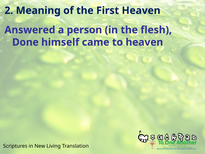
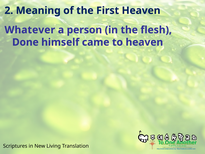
Answered: Answered -> Whatever
